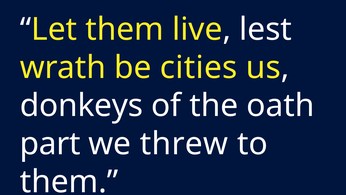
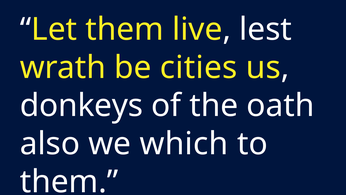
part: part -> also
threw: threw -> which
